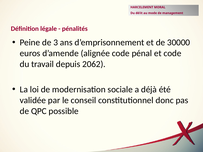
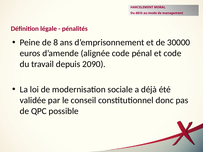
3: 3 -> 8
2062: 2062 -> 2090
